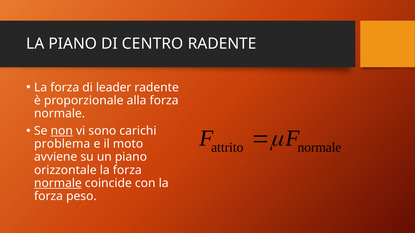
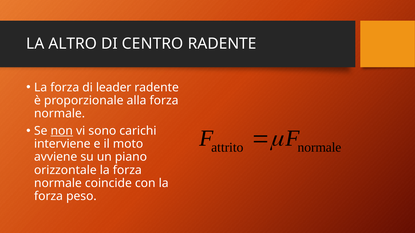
LA PIANO: PIANO -> ALTRO
problema: problema -> interviene
normale at (58, 183) underline: present -> none
